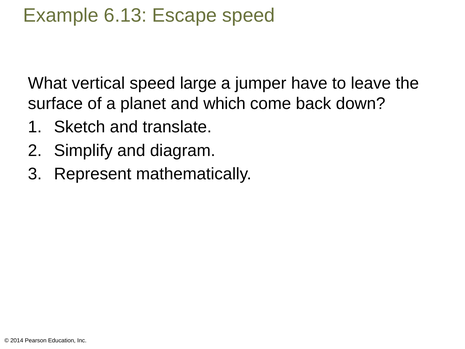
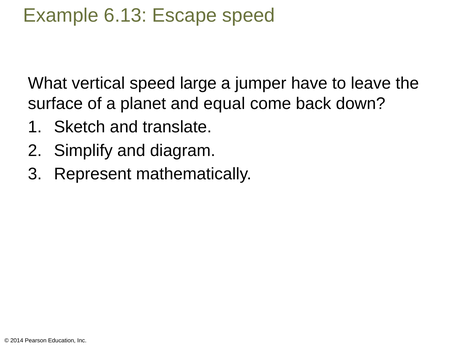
which: which -> equal
